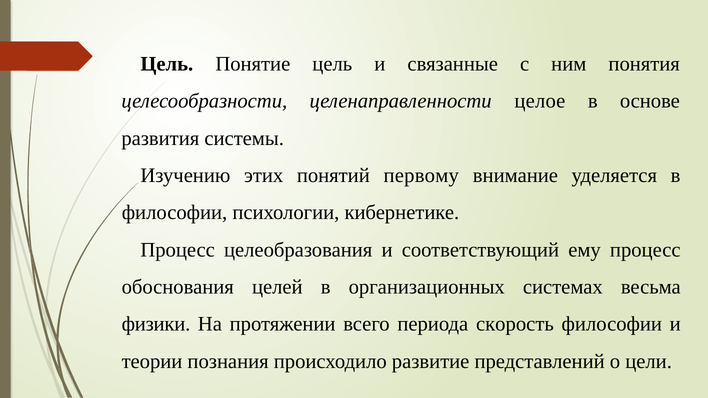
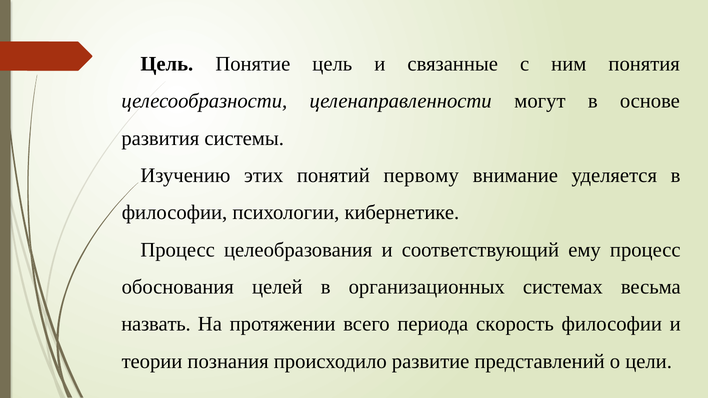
целое: целое -> могут
физики: физики -> назвать
